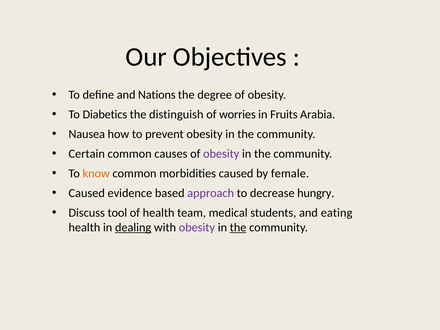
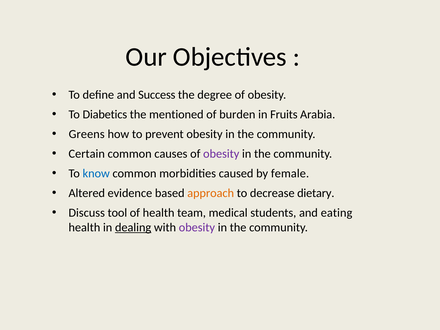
Nations: Nations -> Success
distinguish: distinguish -> mentioned
worries: worries -> burden
Nausea: Nausea -> Greens
know colour: orange -> blue
Caused at (87, 193): Caused -> Altered
approach colour: purple -> orange
hungry: hungry -> dietary
the at (238, 227) underline: present -> none
